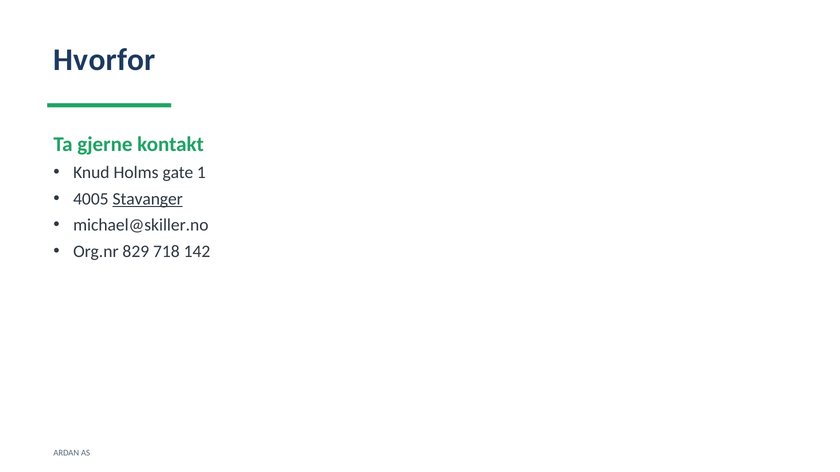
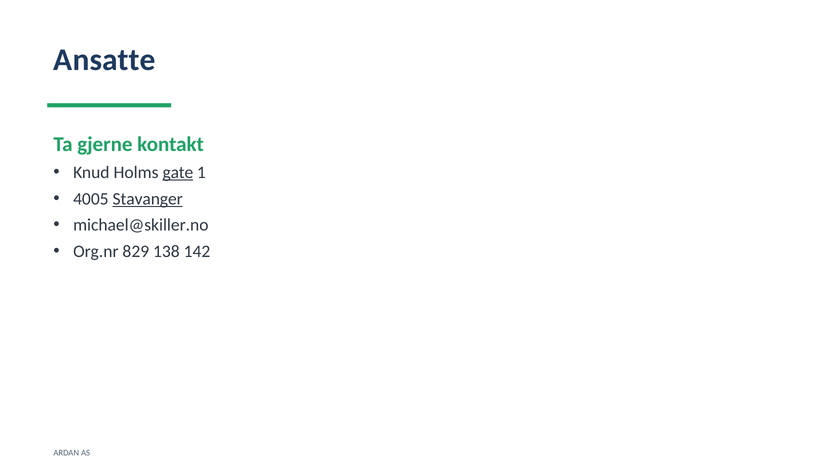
Hvorfor: Hvorfor -> Ansatte
gate underline: none -> present
718: 718 -> 138
